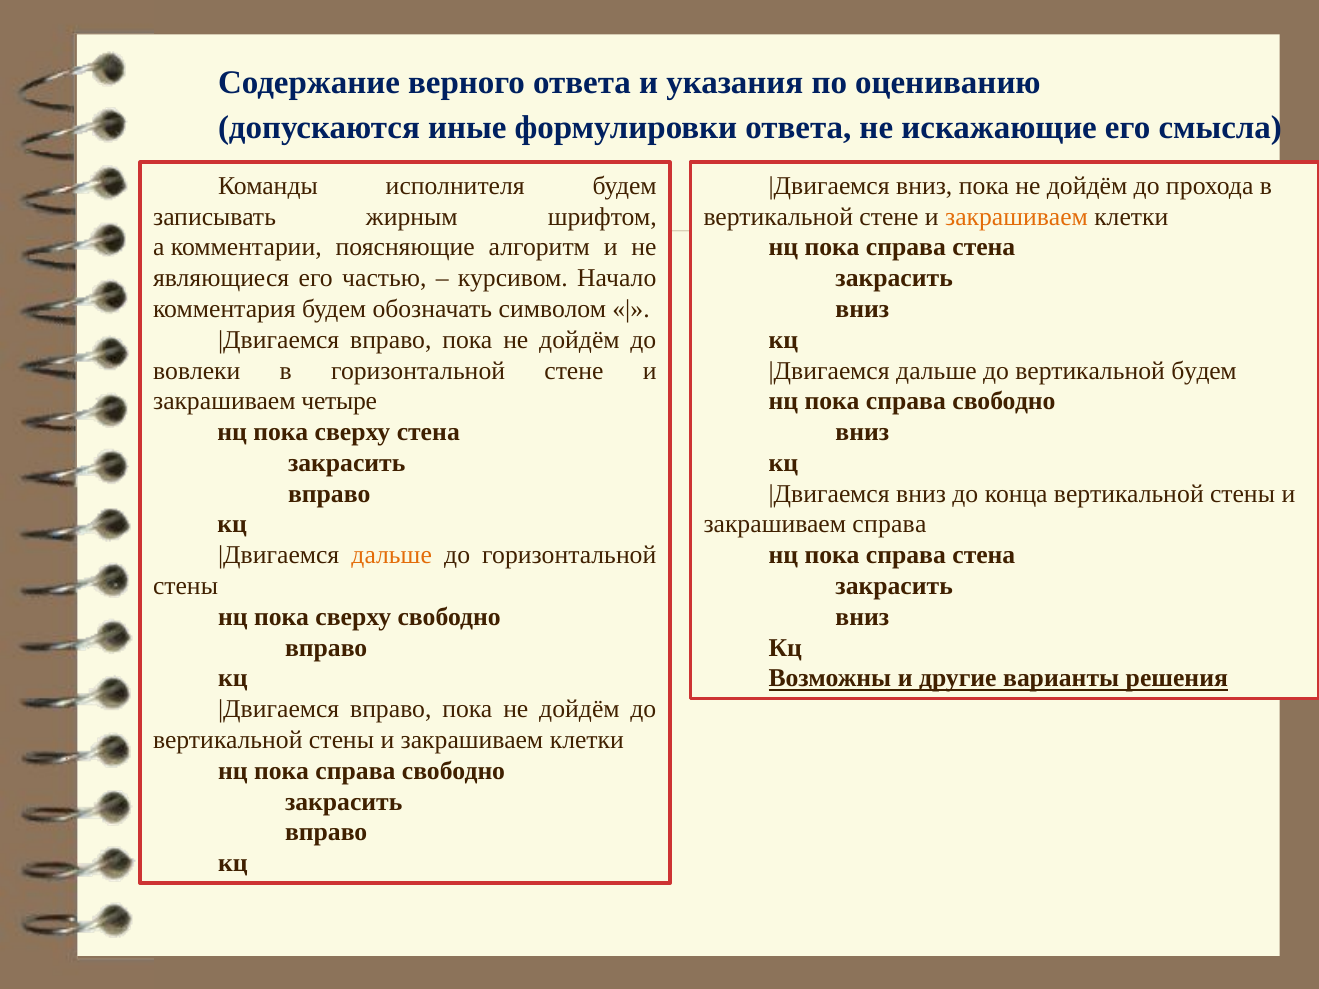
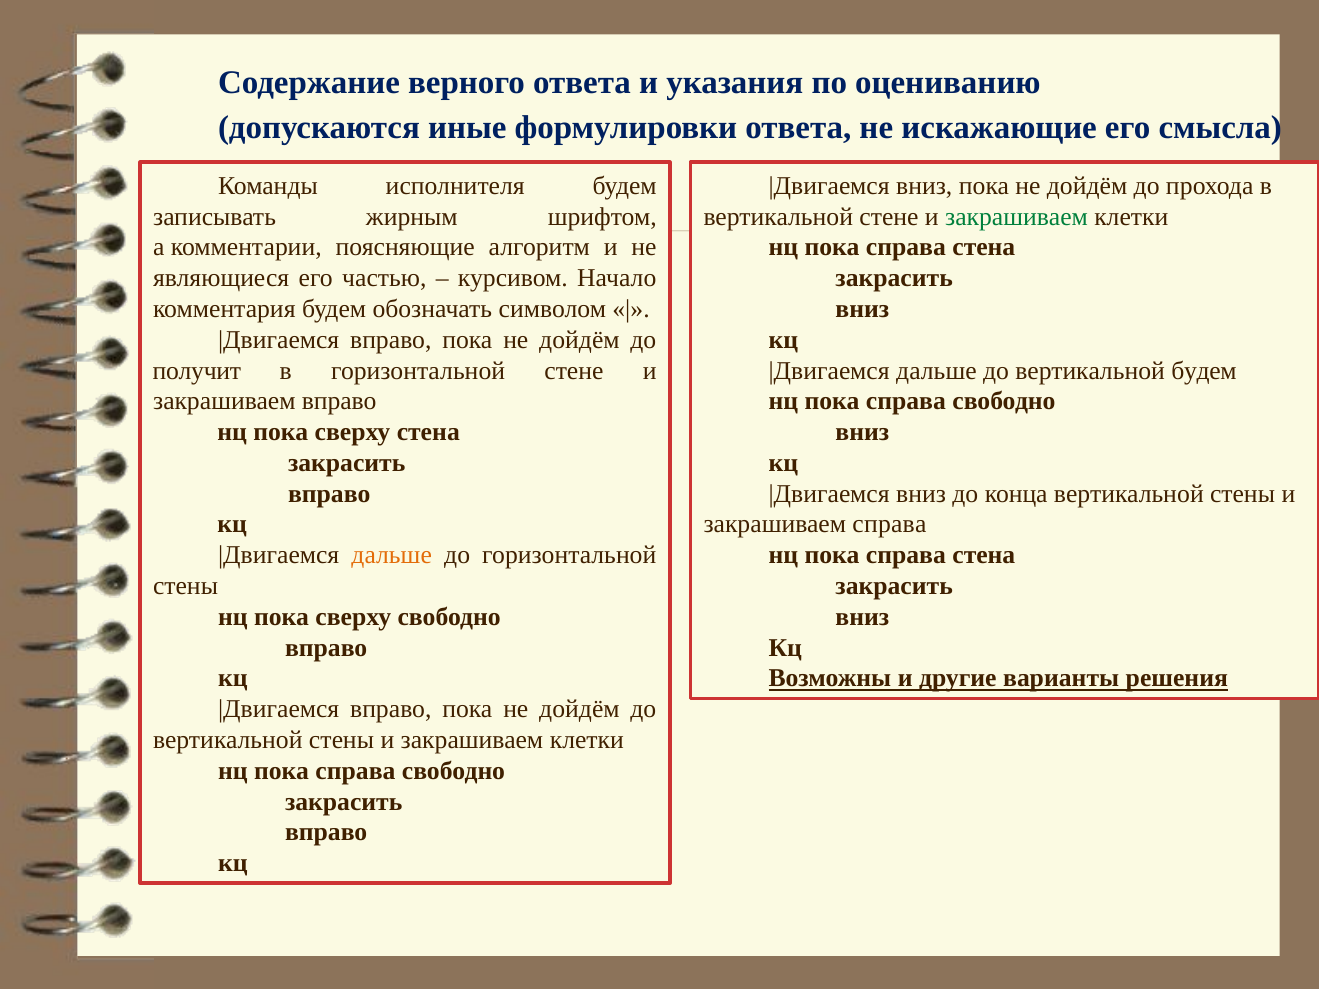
закрашиваем at (1017, 217) colour: orange -> green
вовлеки: вовлеки -> получит
закрашиваем четыре: четыре -> вправо
